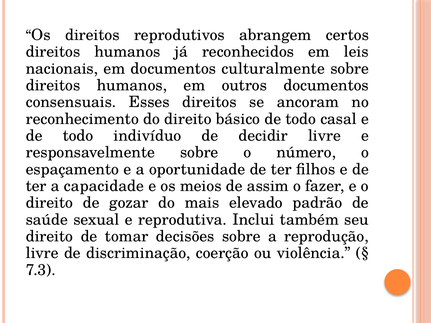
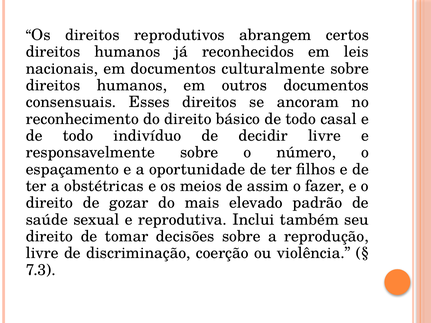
capacidade: capacidade -> obstétricas
